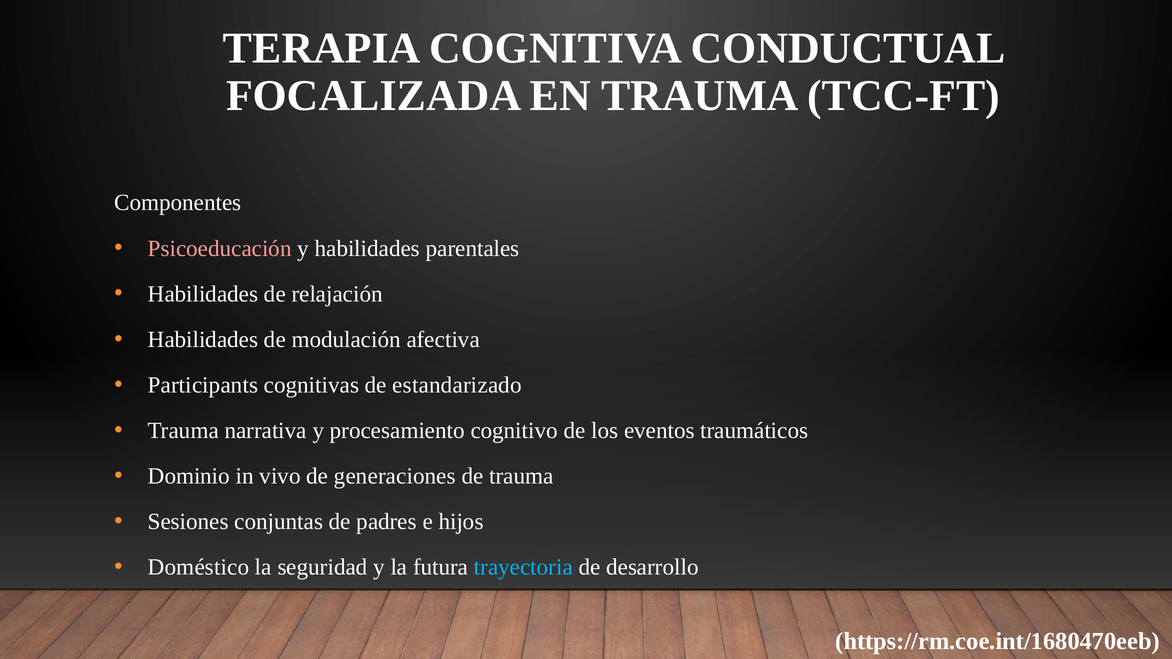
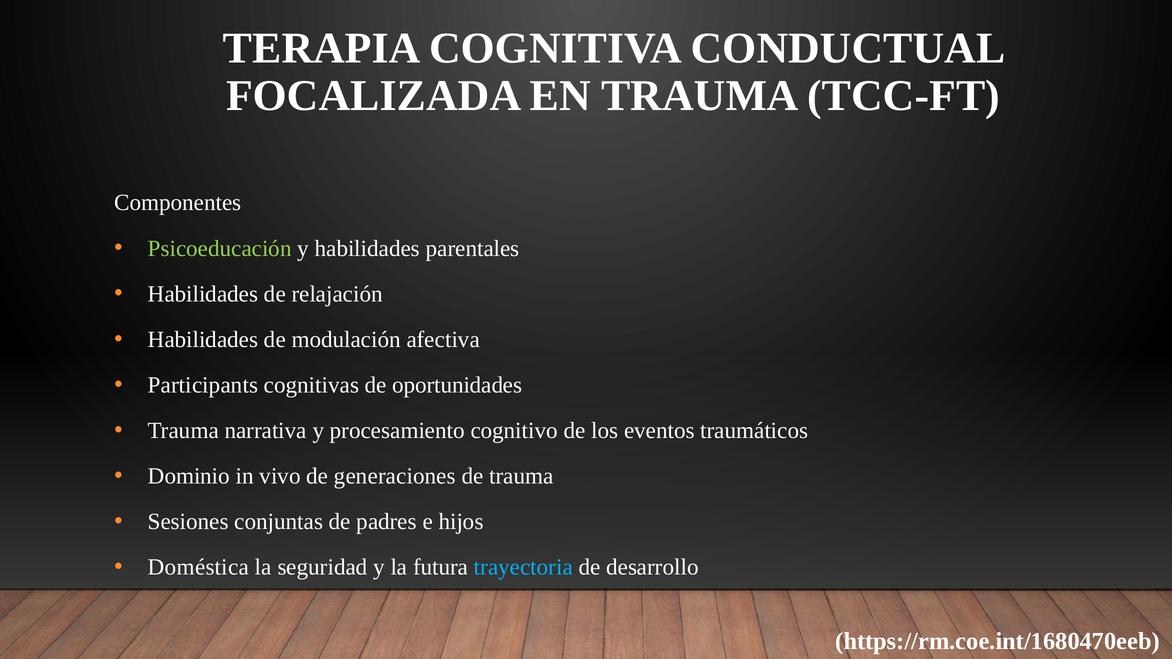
Psicoeducación colour: pink -> light green
estandarizado: estandarizado -> oportunidades
Doméstico: Doméstico -> Doméstica
